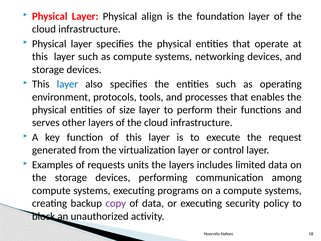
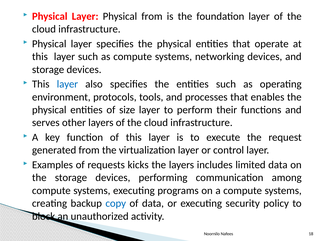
Physical align: align -> from
units: units -> kicks
copy colour: purple -> blue
